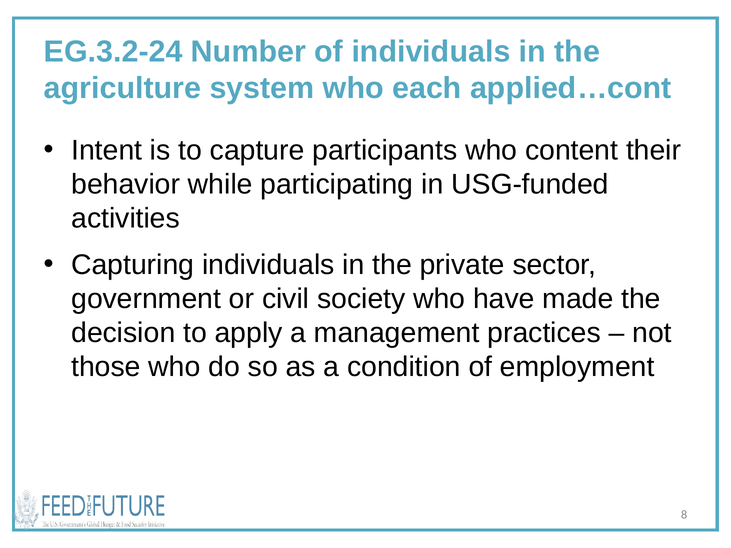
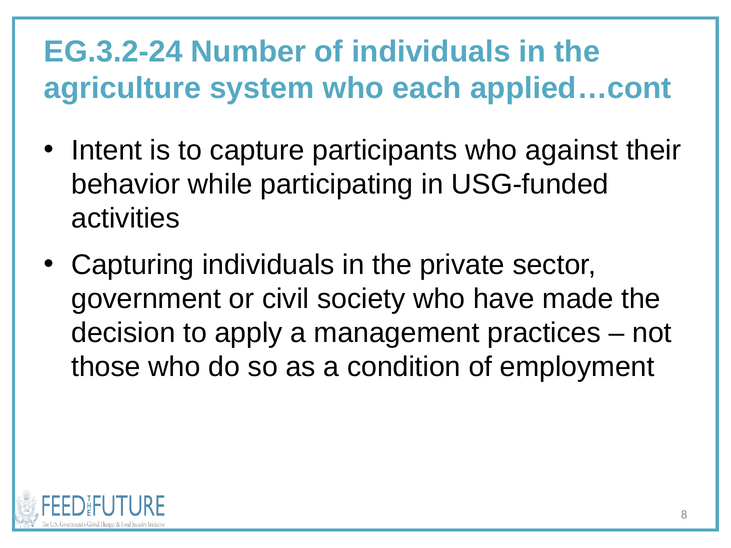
content: content -> against
